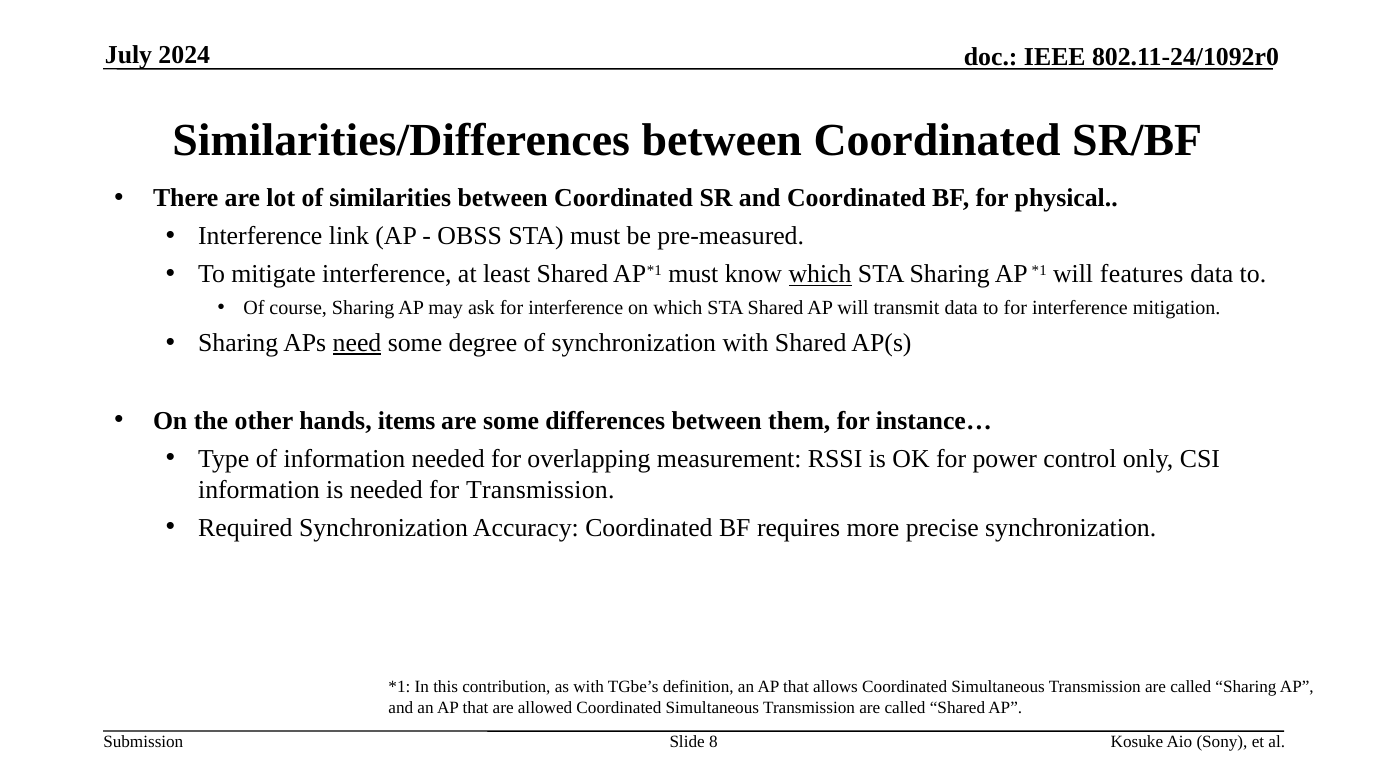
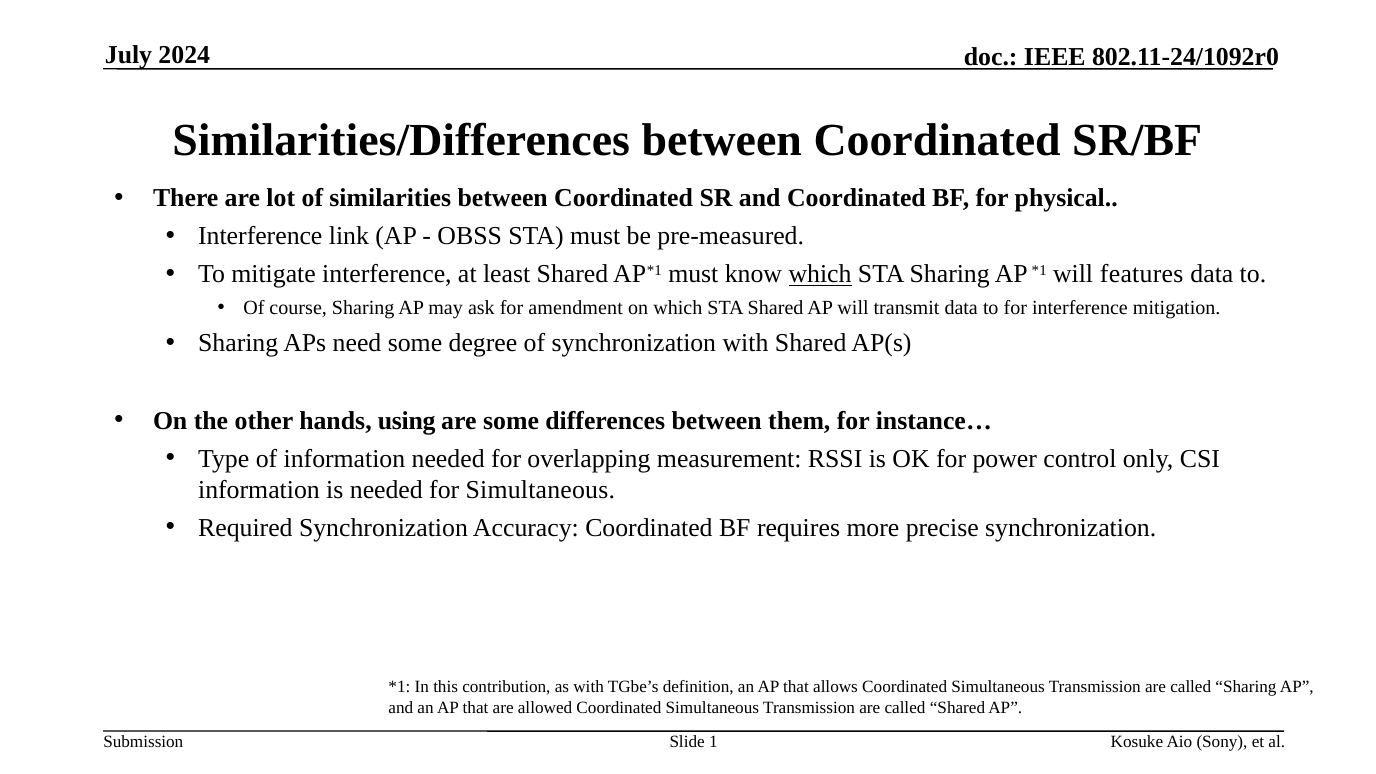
ask for interference: interference -> amendment
need underline: present -> none
items: items -> using
for Transmission: Transmission -> Simultaneous
8: 8 -> 1
